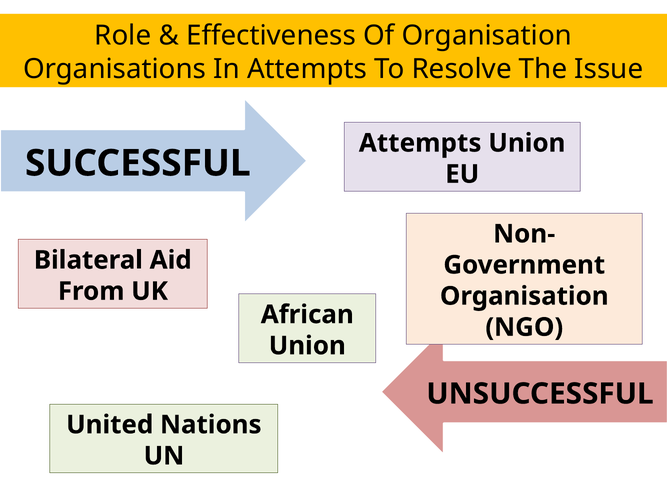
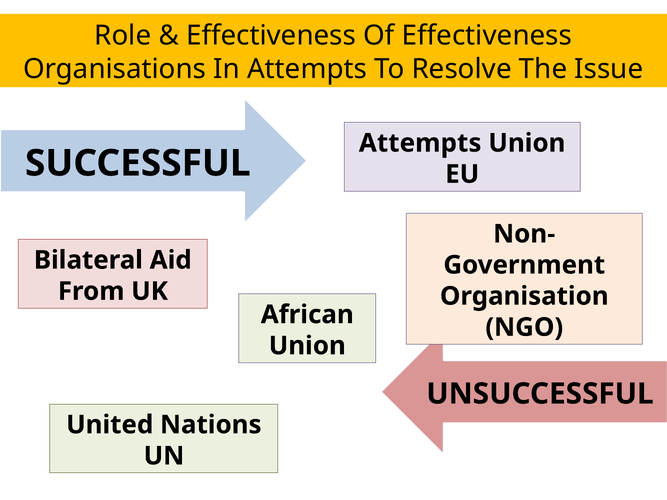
Of Organisation: Organisation -> Effectiveness
